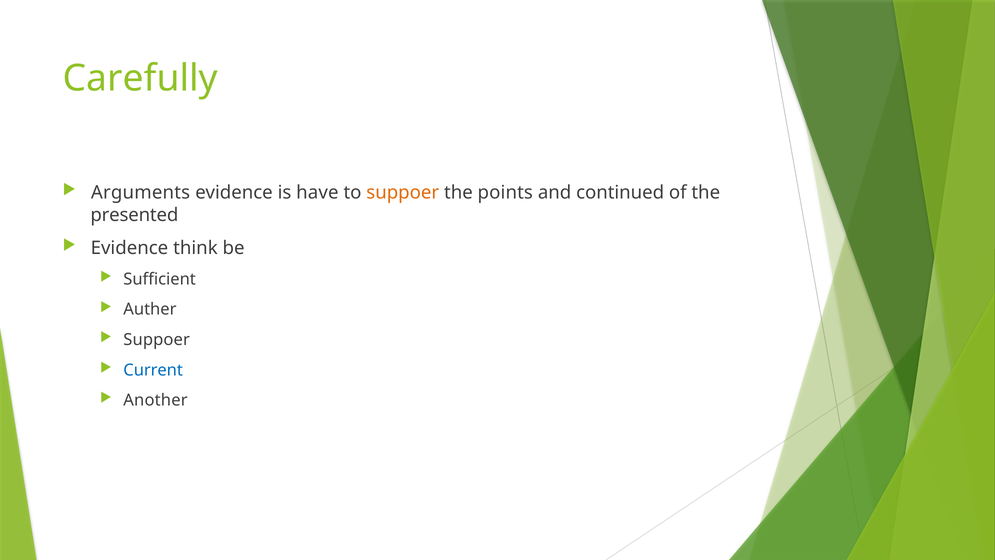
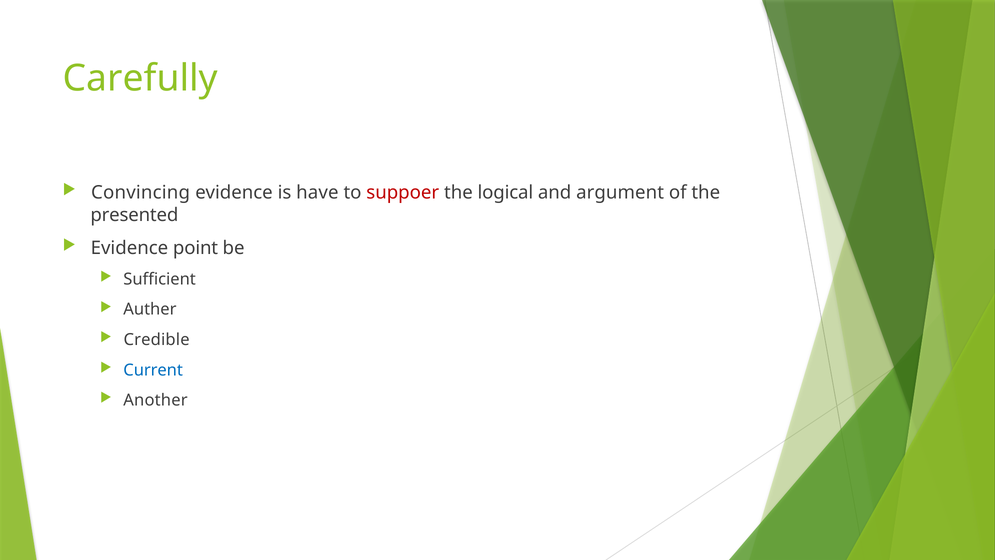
Arguments: Arguments -> Convincing
suppoer at (403, 193) colour: orange -> red
points: points -> logical
continued: continued -> argument
think: think -> point
Suppoer at (157, 340): Suppoer -> Credible
